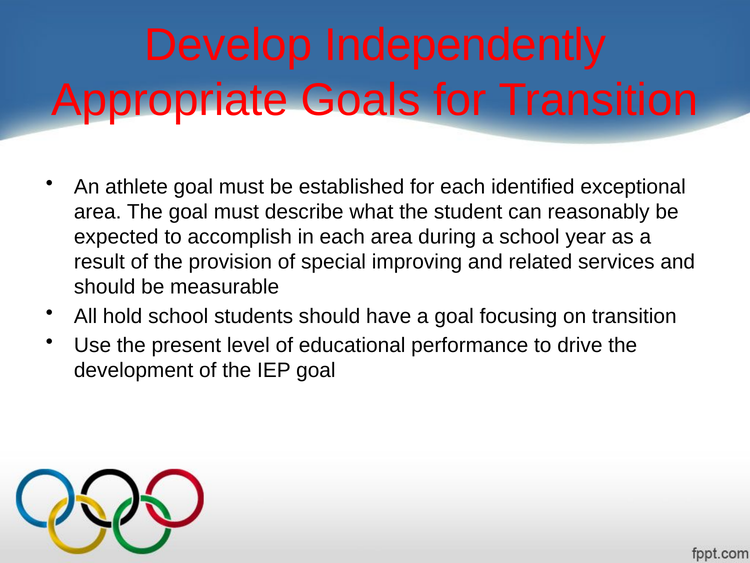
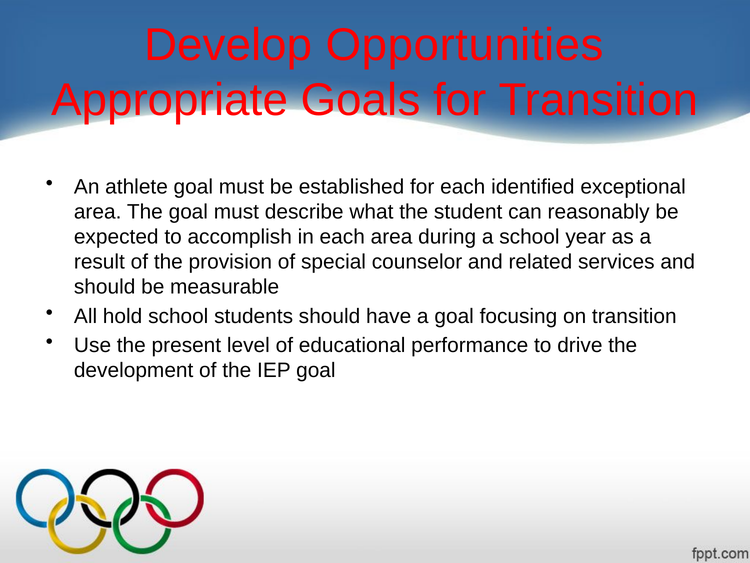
Independently: Independently -> Opportunities
improving: improving -> counselor
